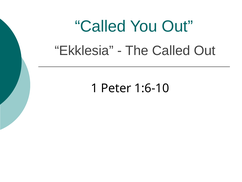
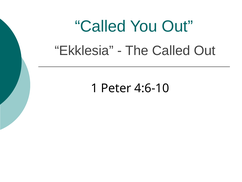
1:6-10: 1:6-10 -> 4:6-10
